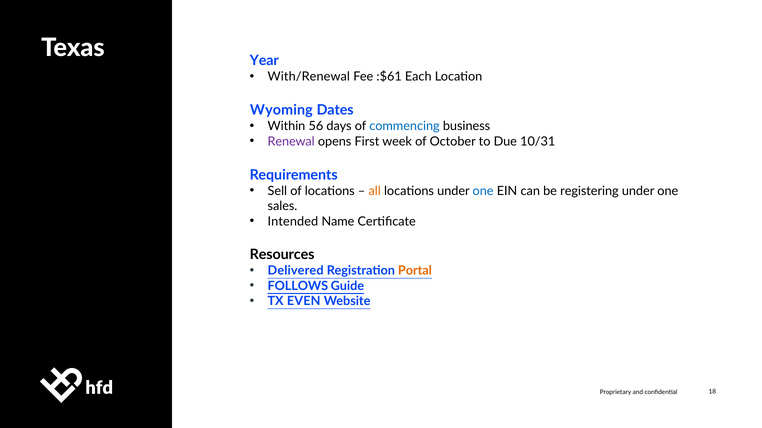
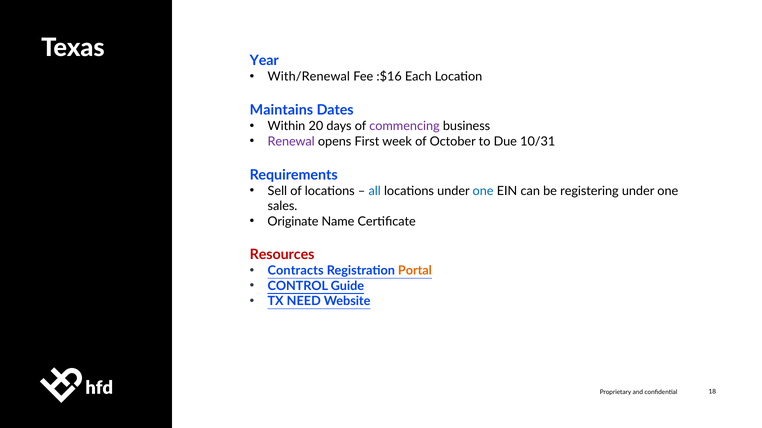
:$61: :$61 -> :$16
Wyoming: Wyoming -> Maintains
56: 56 -> 20
commencing colour: blue -> purple
all colour: orange -> blue
Intended: Intended -> Originate
Resources colour: black -> red
Delivered: Delivered -> Contracts
FOLLOWS: FOLLOWS -> CONTROL
EVEN: EVEN -> NEED
